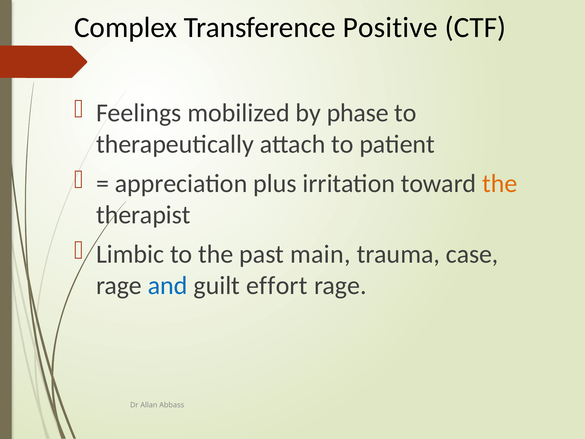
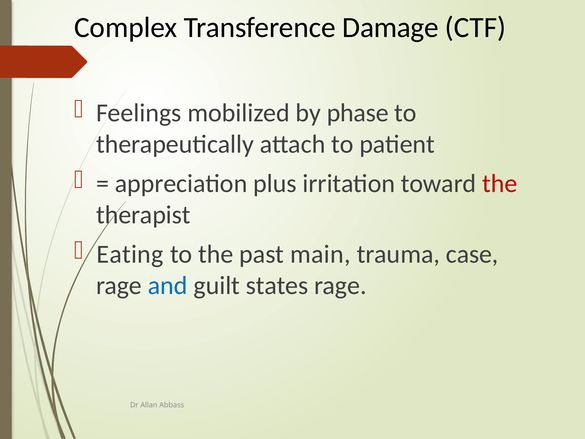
Positive: Positive -> Damage
the at (500, 184) colour: orange -> red
Limbic: Limbic -> Eating
effort: effort -> states
